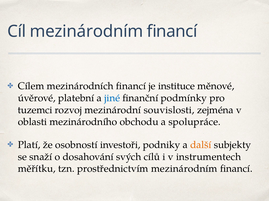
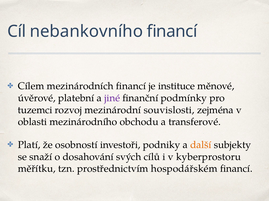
Cíl mezinárodním: mezinárodním -> nebankovního
jiné colour: blue -> purple
spolupráce: spolupráce -> transferové
instrumentech: instrumentech -> kyberprostoru
prostřednictvím mezinárodním: mezinárodním -> hospodářském
